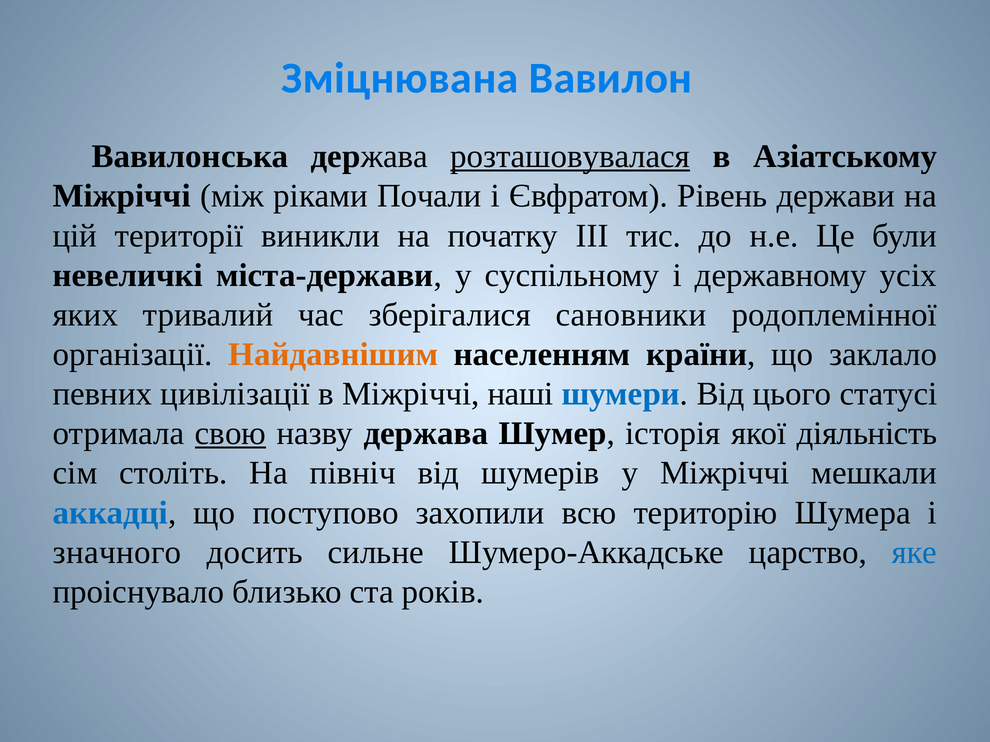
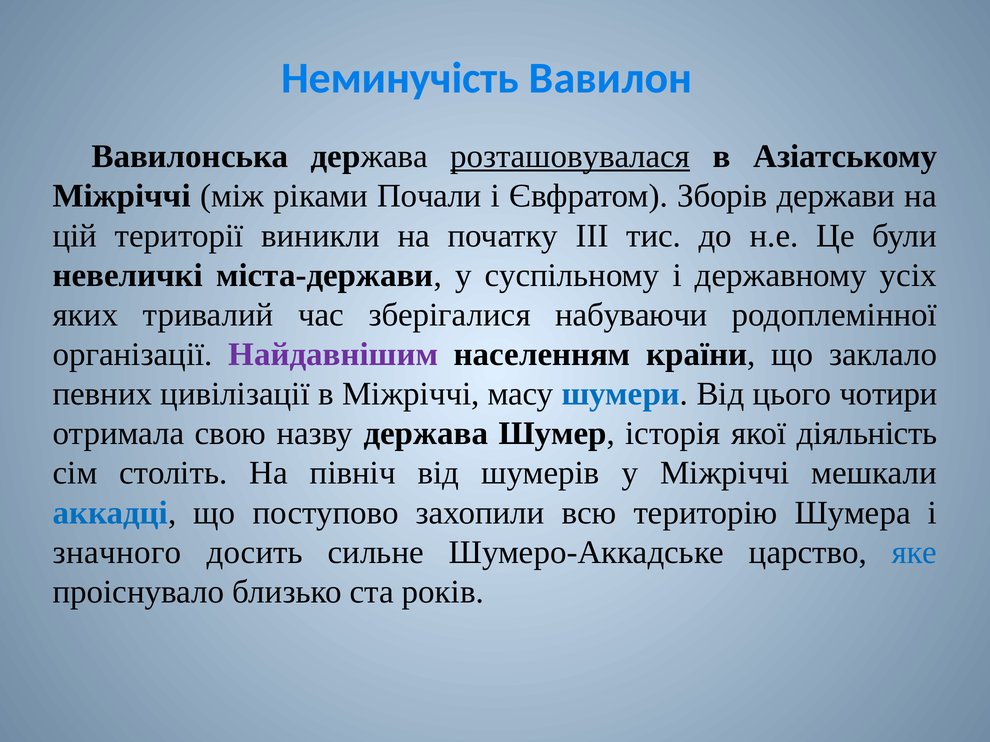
Зміцнювана: Зміцнювана -> Неминучість
Рівень: Рівень -> Зборів
сановники: сановники -> набуваючи
Найдавнішим colour: orange -> purple
наші: наші -> масу
статусі: статусі -> чотири
свою underline: present -> none
